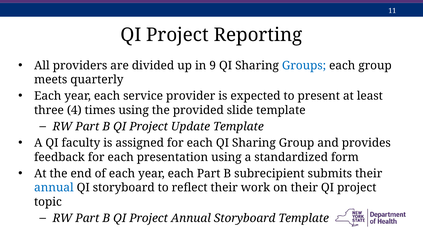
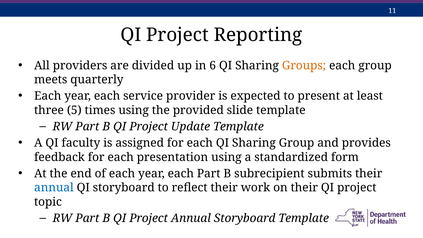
9: 9 -> 6
Groups colour: blue -> orange
4: 4 -> 5
